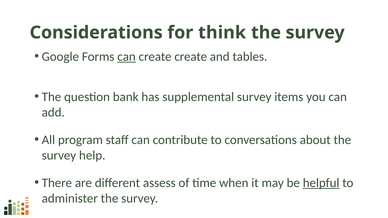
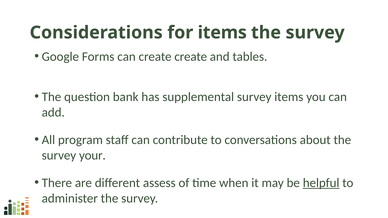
for think: think -> items
can at (127, 57) underline: present -> none
help: help -> your
